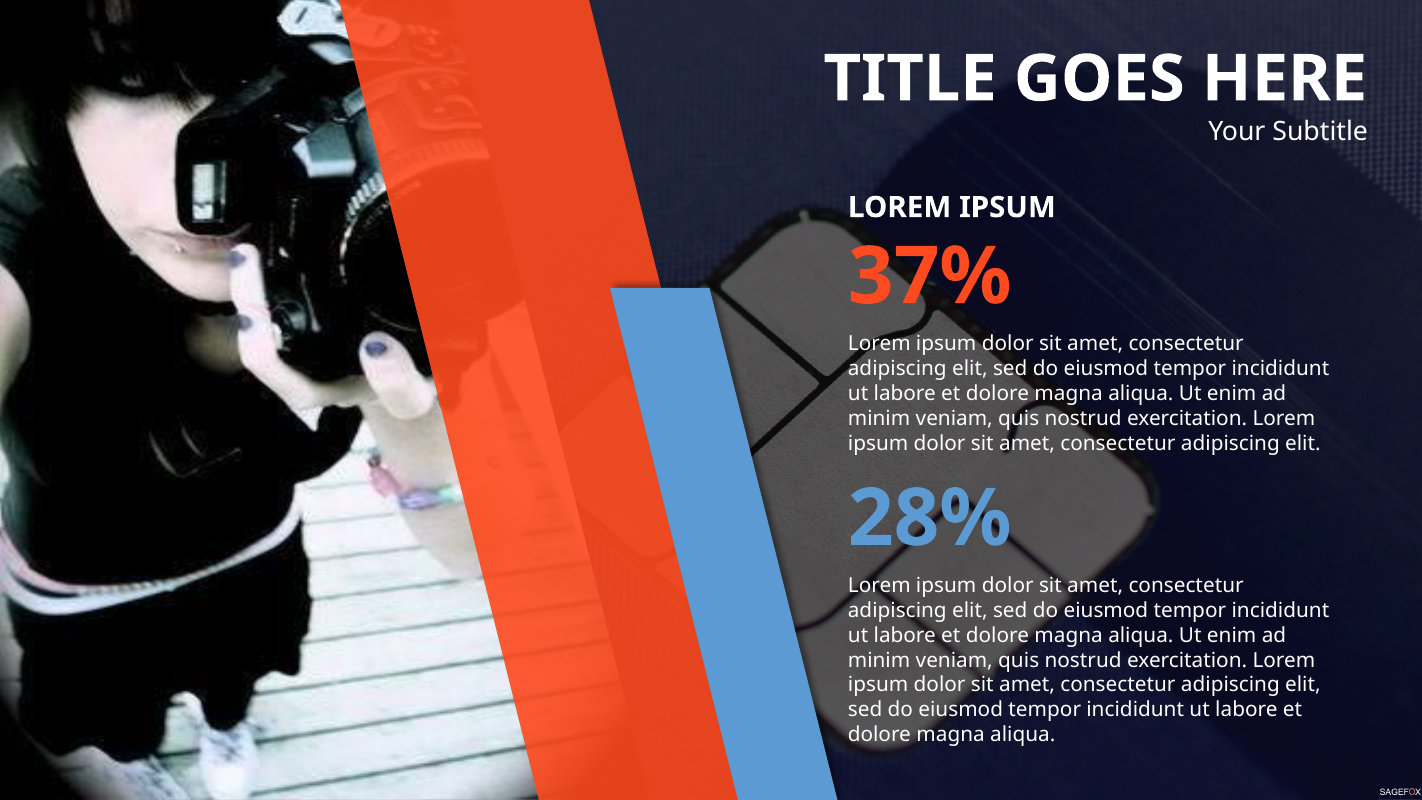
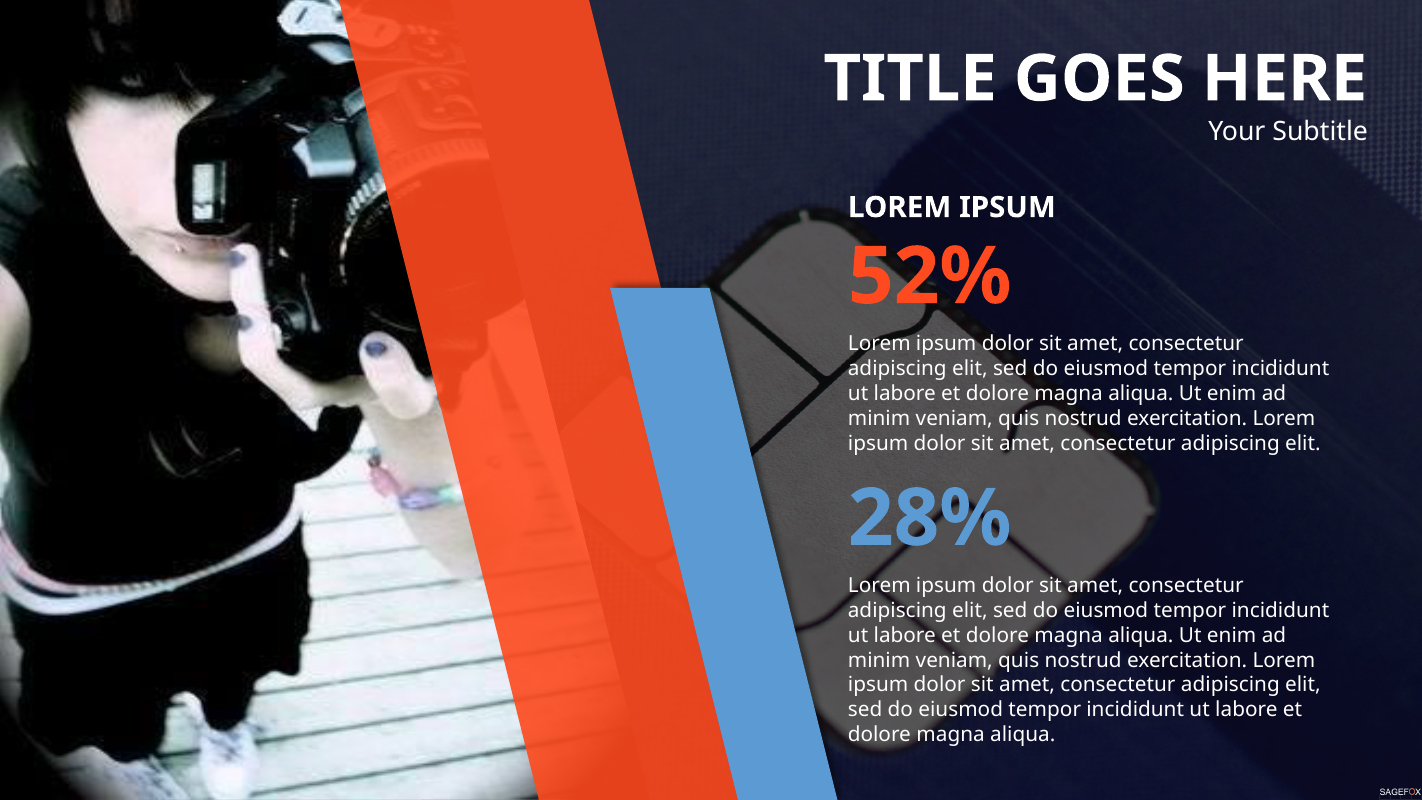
37%: 37% -> 52%
